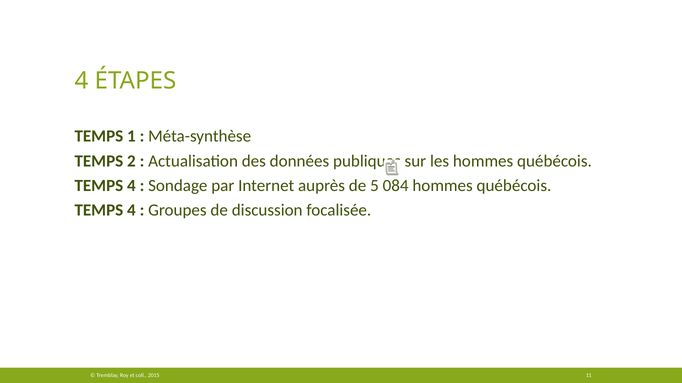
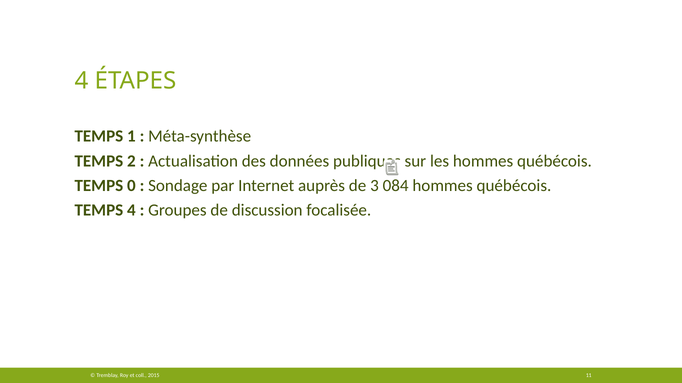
4 at (131, 186): 4 -> 0
5: 5 -> 3
